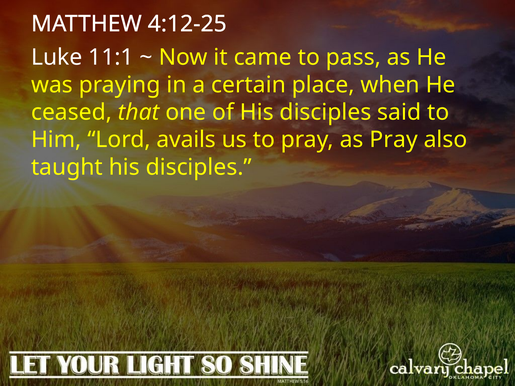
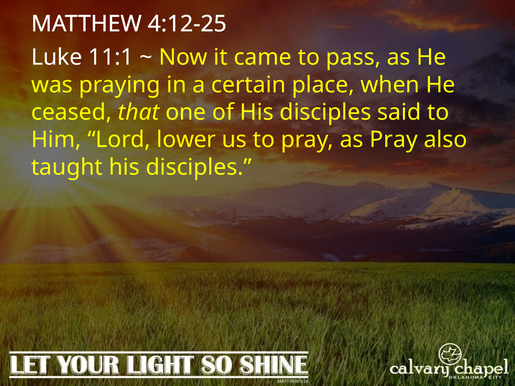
avails: avails -> lower
